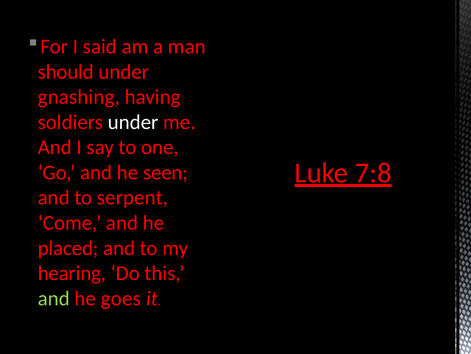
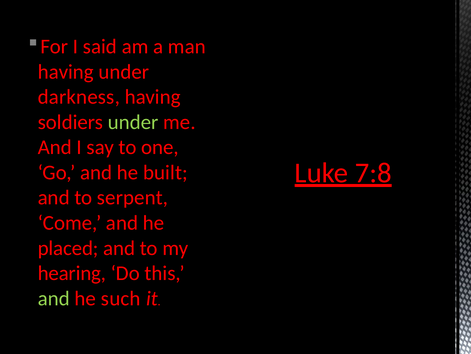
should at (66, 72): should -> having
gnashing: gnashing -> darkness
under at (133, 122) colour: white -> light green
seen: seen -> built
goes: goes -> such
